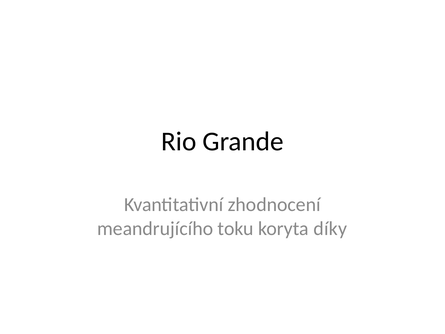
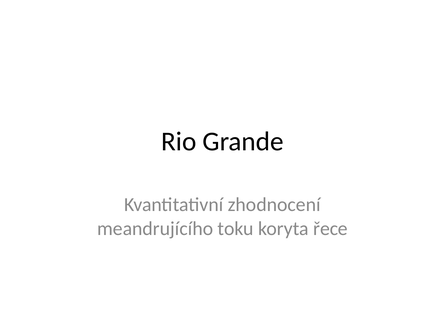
díky: díky -> řece
